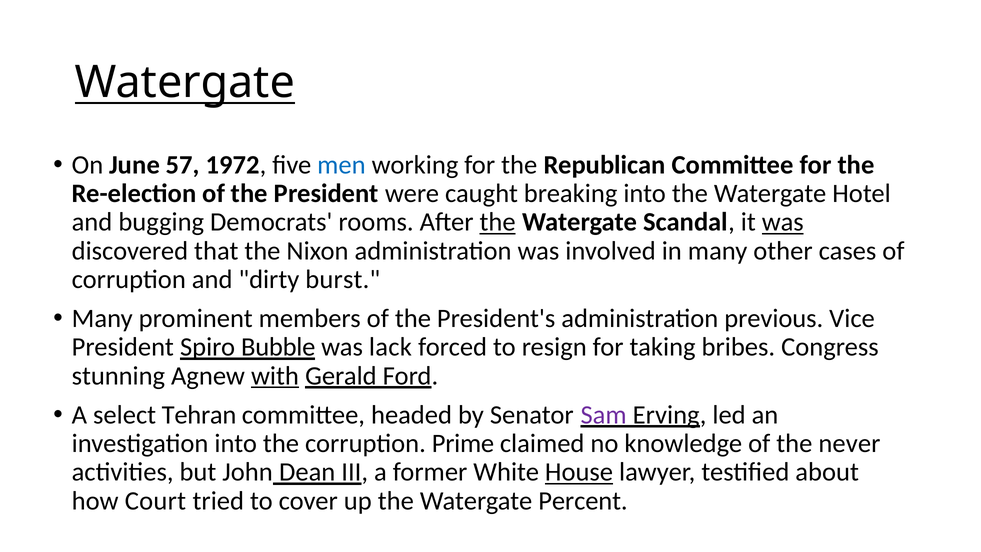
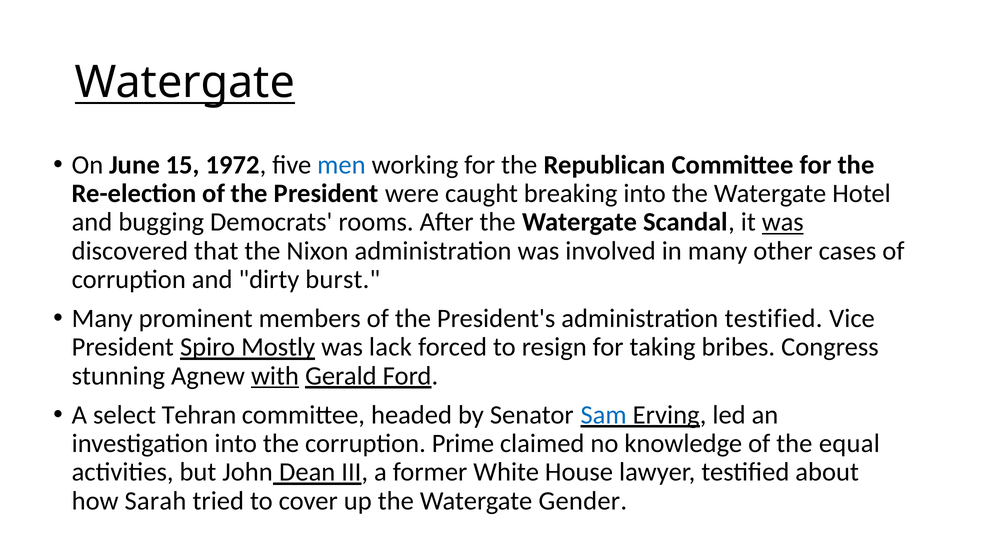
57: 57 -> 15
the at (498, 222) underline: present -> none
administration previous: previous -> testified
Bubble: Bubble -> Mostly
Sam colour: purple -> blue
never: never -> equal
House underline: present -> none
Court: Court -> Sarah
Percent: Percent -> Gender
